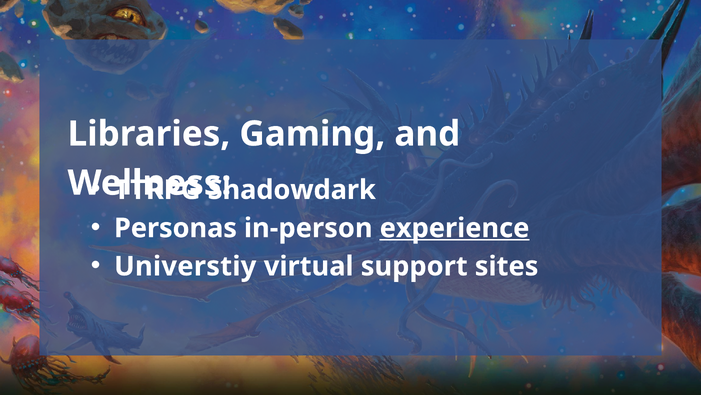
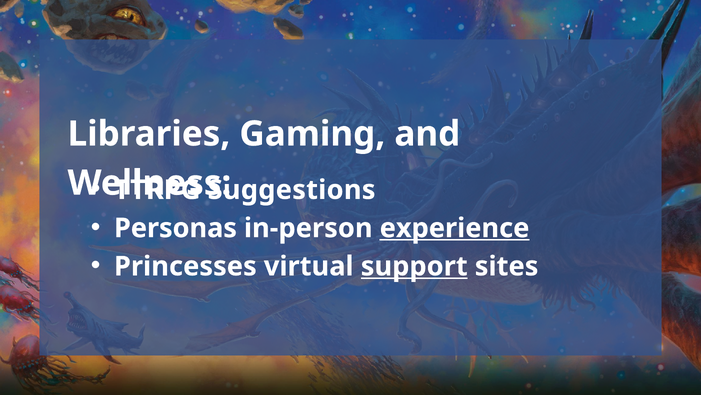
Shadowdark: Shadowdark -> Suggestions
Universtiy: Universtiy -> Princesses
support underline: none -> present
